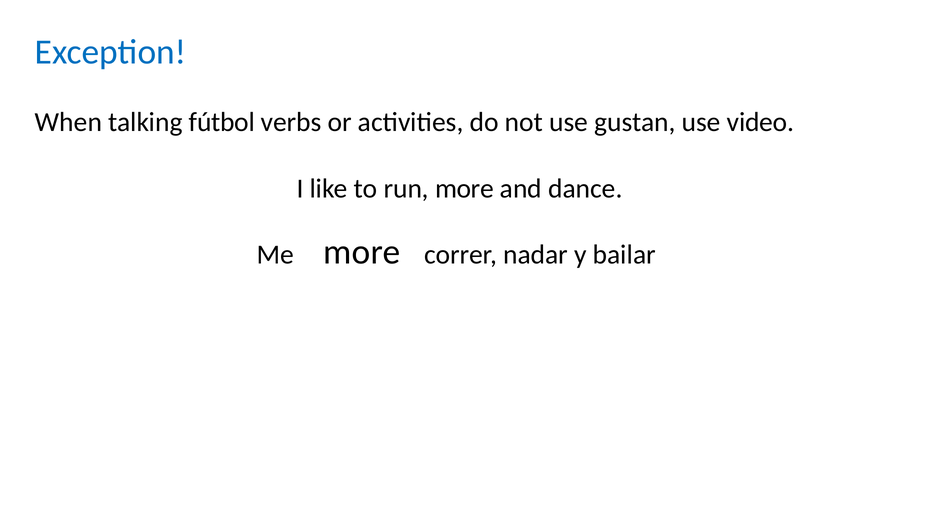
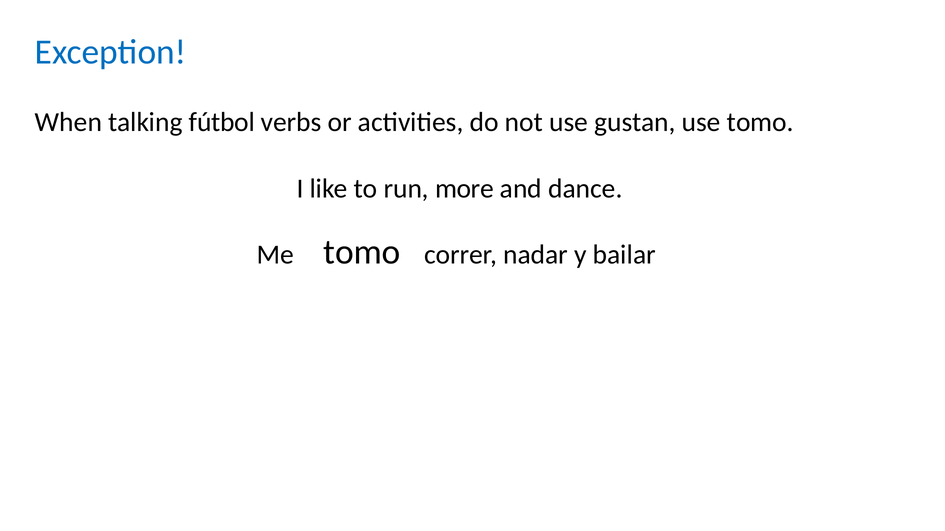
use video: video -> tomo
more at (362, 253): more -> tomo
